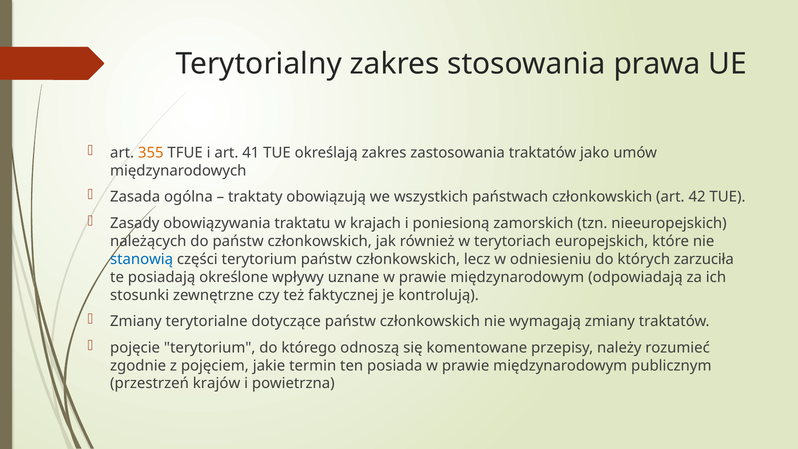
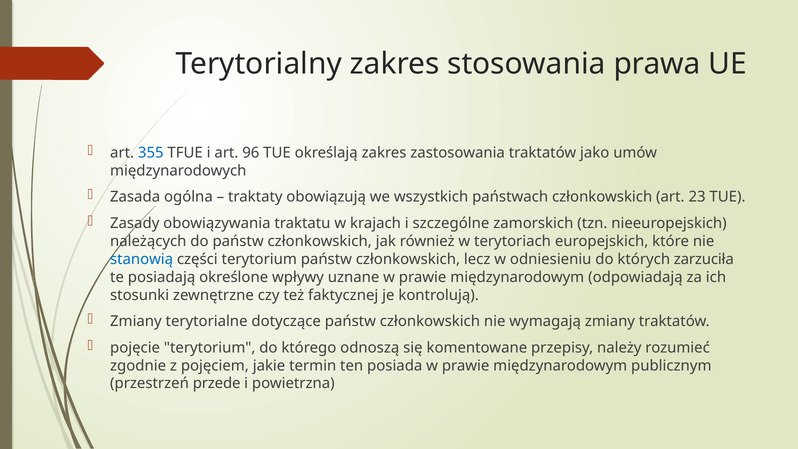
355 colour: orange -> blue
41: 41 -> 96
42: 42 -> 23
poniesioną: poniesioną -> szczególne
krajów: krajów -> przede
